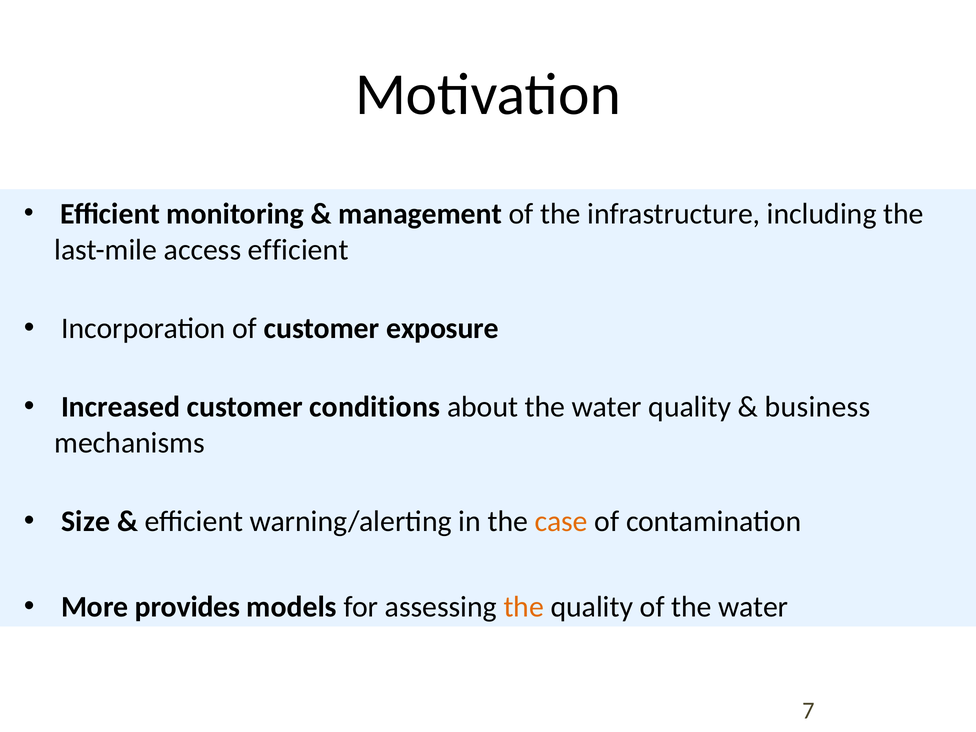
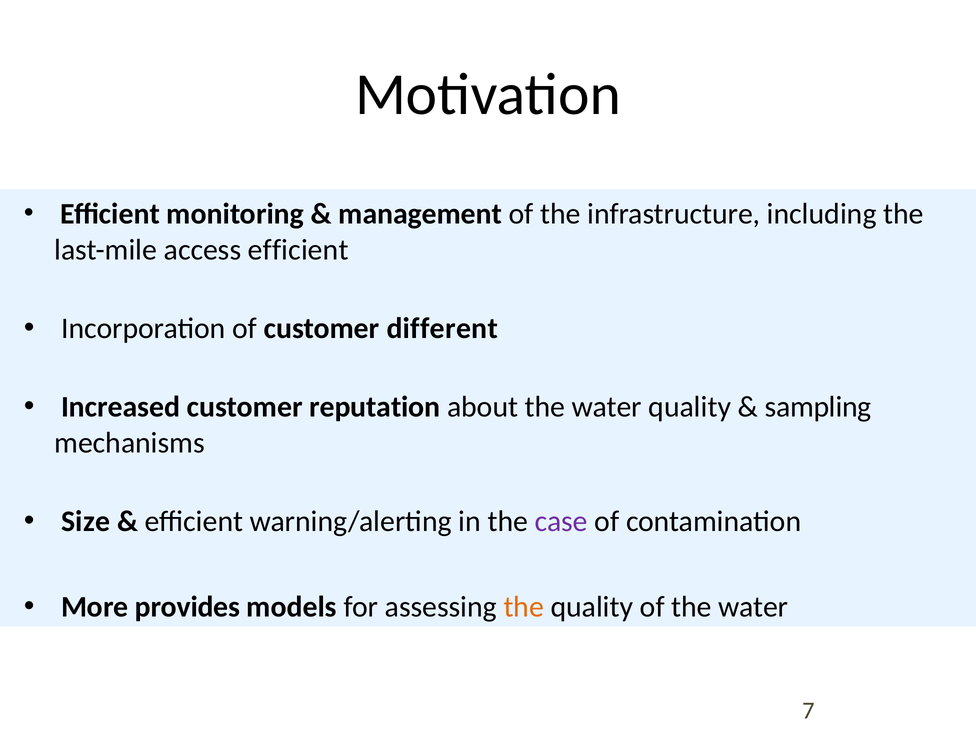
exposure: exposure -> different
conditions: conditions -> reputation
business: business -> sampling
case colour: orange -> purple
